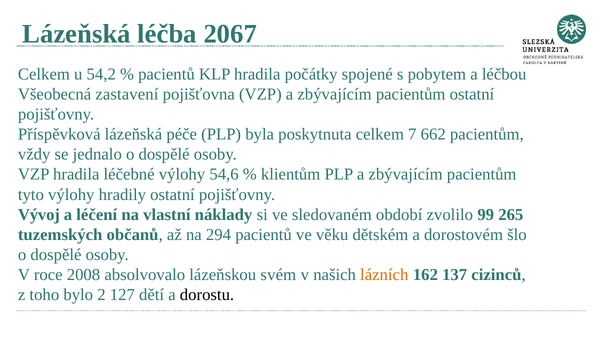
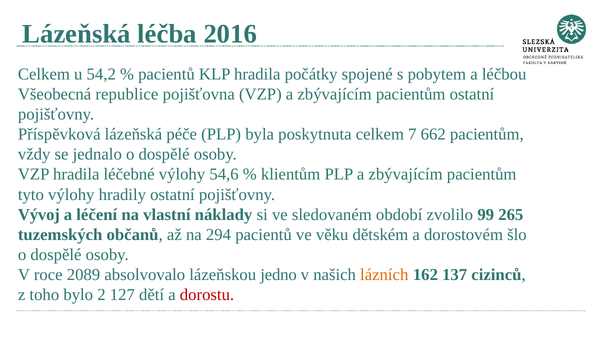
2067: 2067 -> 2016
zastavení: zastavení -> republice
2008: 2008 -> 2089
svém: svém -> jedno
dorostu colour: black -> red
